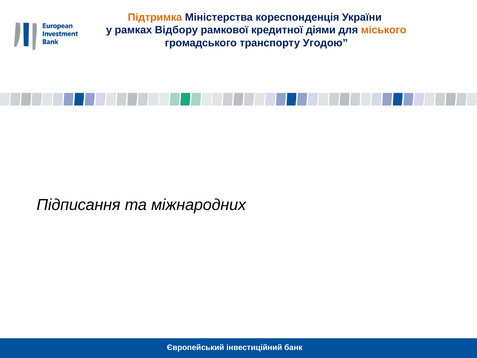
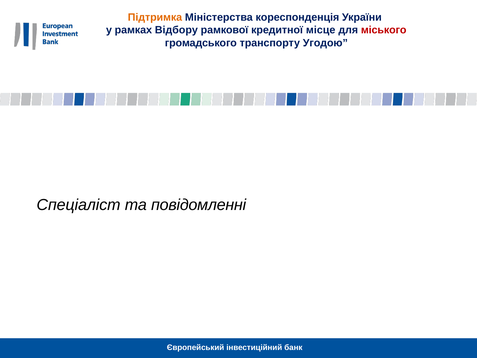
діями: діями -> місце
міського colour: orange -> red
Підписання: Підписання -> Спеціаліст
міжнародних: міжнародних -> повідомленні
